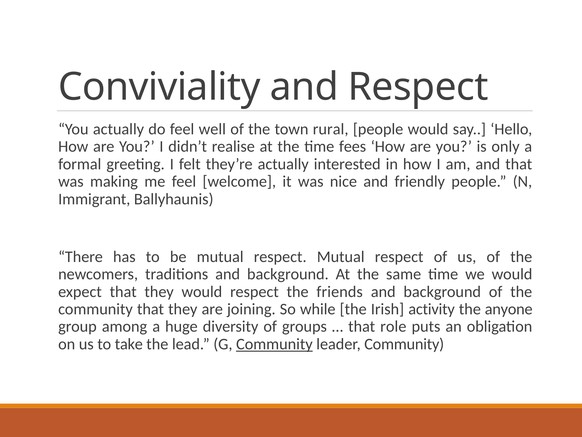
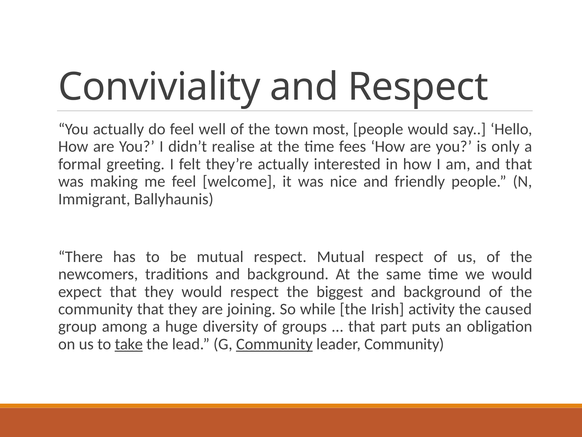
rural: rural -> most
friends: friends -> biggest
anyone: anyone -> caused
role: role -> part
take underline: none -> present
